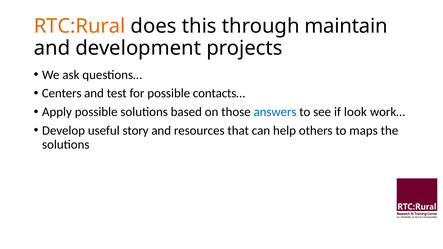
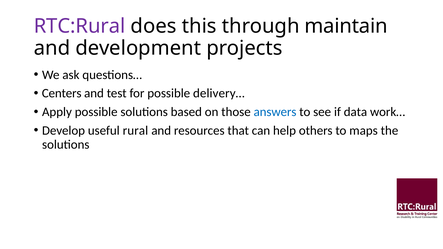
RTC:Rural colour: orange -> purple
contacts…: contacts… -> delivery…
look: look -> data
story: story -> rural
